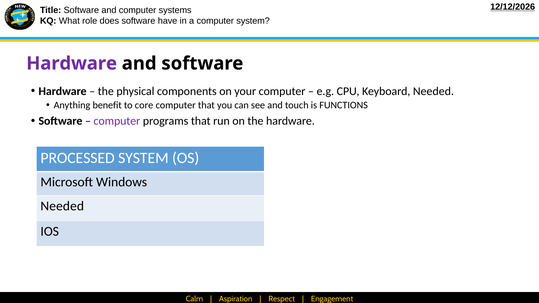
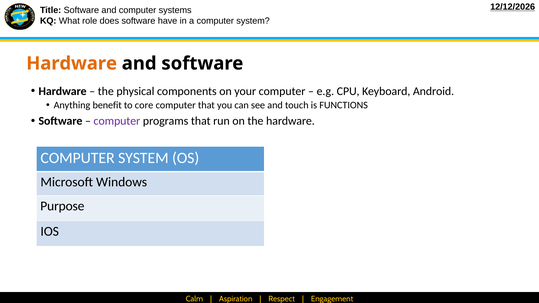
Hardware at (72, 63) colour: purple -> orange
Keyboard Needed: Needed -> Android
PROCESSED at (78, 158): PROCESSED -> COMPUTER
Needed at (62, 206): Needed -> Purpose
